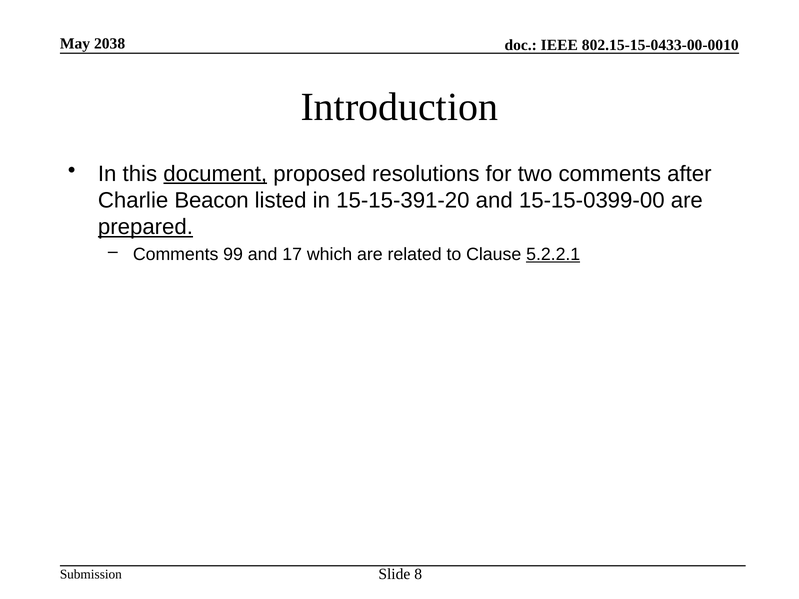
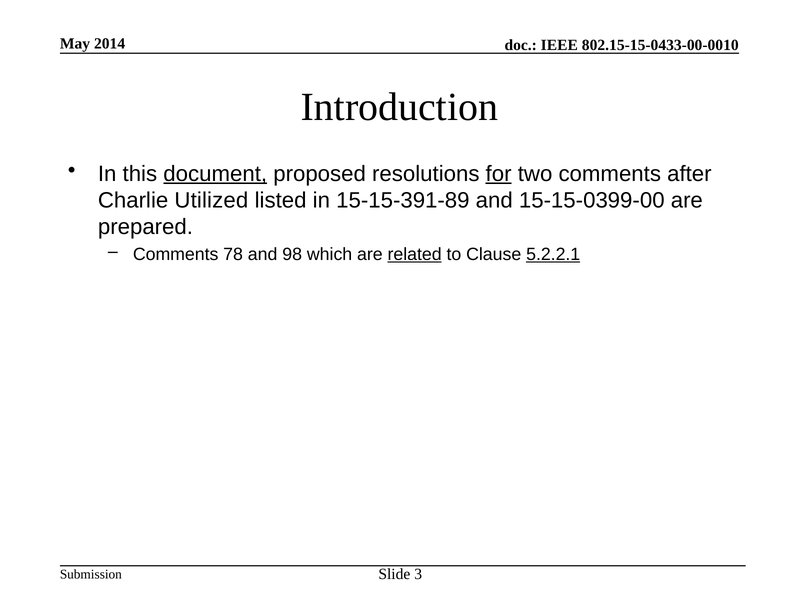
2038: 2038 -> 2014
for underline: none -> present
Beacon: Beacon -> Utilized
15-15-391-20: 15-15-391-20 -> 15-15-391-89
prepared underline: present -> none
99: 99 -> 78
17: 17 -> 98
related underline: none -> present
8: 8 -> 3
